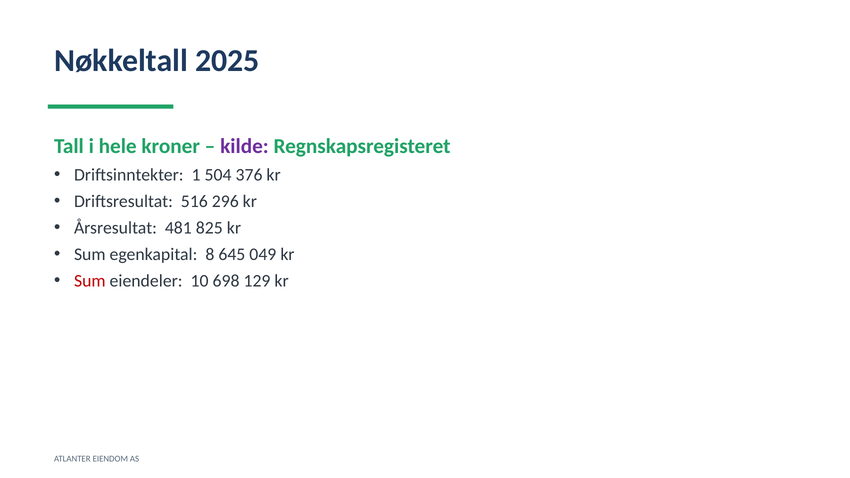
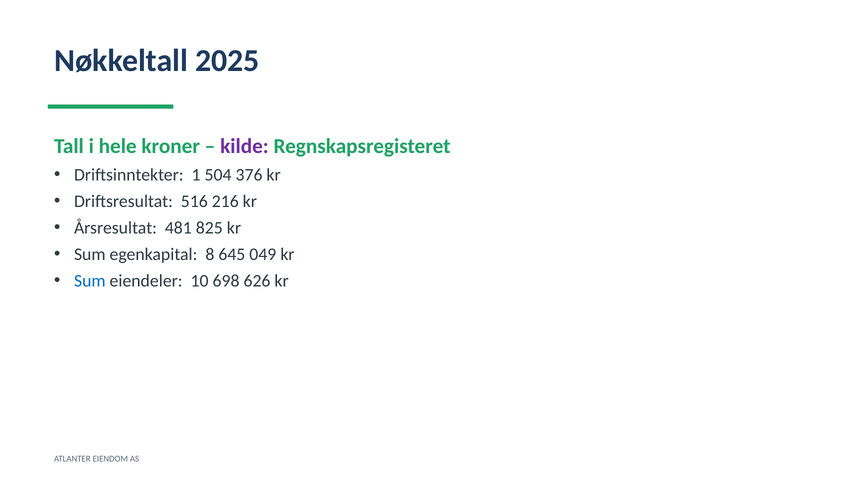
296: 296 -> 216
Sum at (90, 281) colour: red -> blue
129: 129 -> 626
